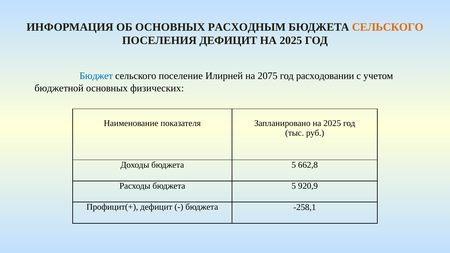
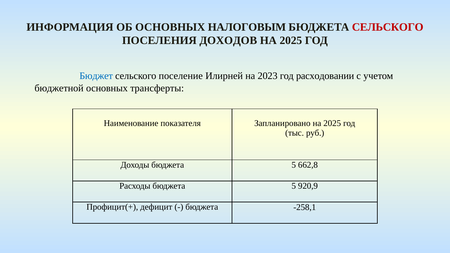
РАСХОДНЫМ: РАСХОДНЫМ -> НАЛОГОВЫМ
СЕЛЬСКОГО at (388, 27) colour: orange -> red
ПОСЕЛЕНИЯ ДЕФИЦИТ: ДЕФИЦИТ -> ДОХОДОВ
2075: 2075 -> 2023
физических: физических -> трансферты
